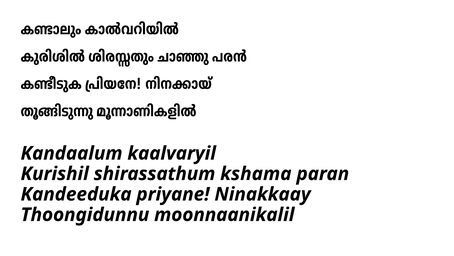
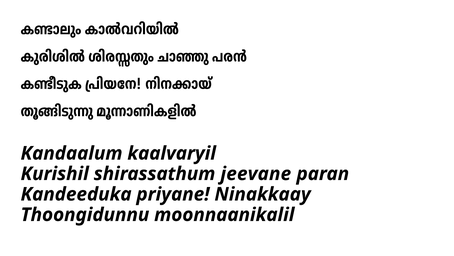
kshama: kshama -> jeevane
